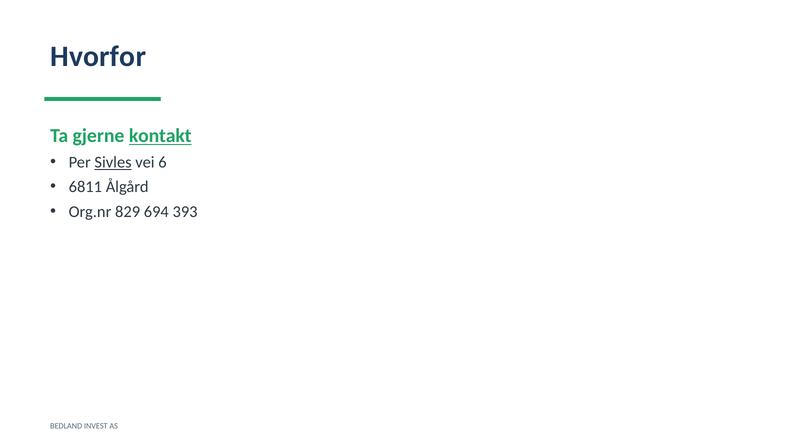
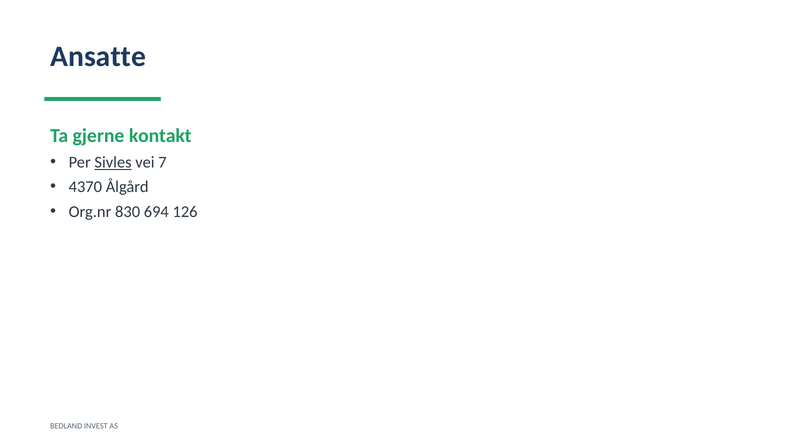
Hvorfor: Hvorfor -> Ansatte
kontakt underline: present -> none
6: 6 -> 7
6811: 6811 -> 4370
829: 829 -> 830
393: 393 -> 126
